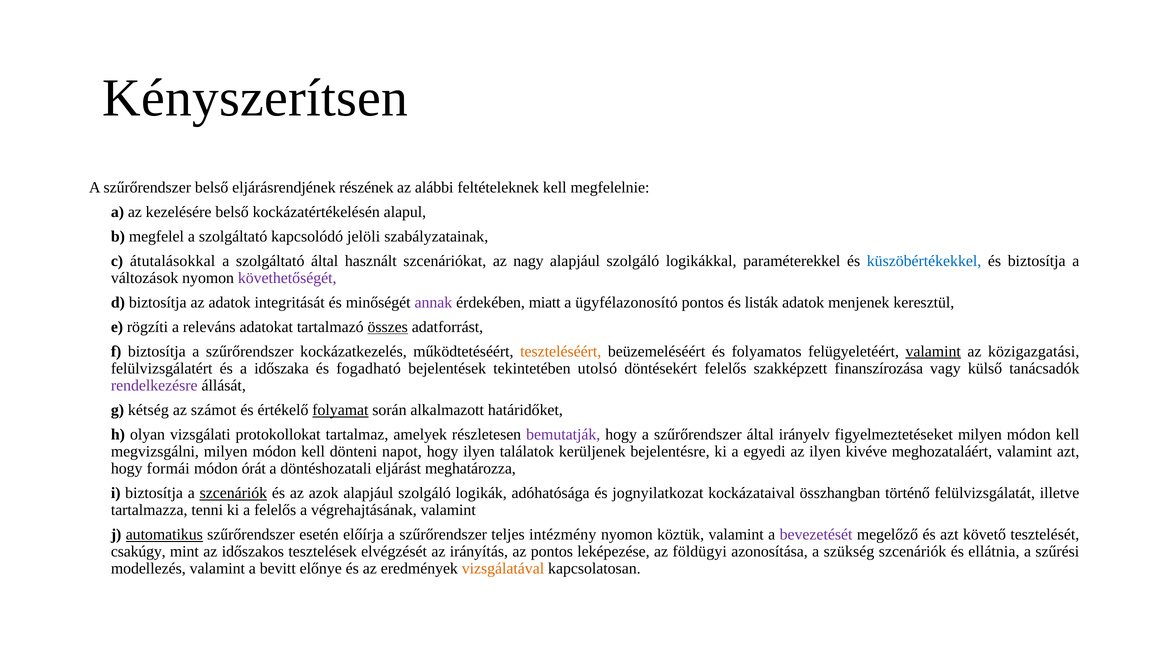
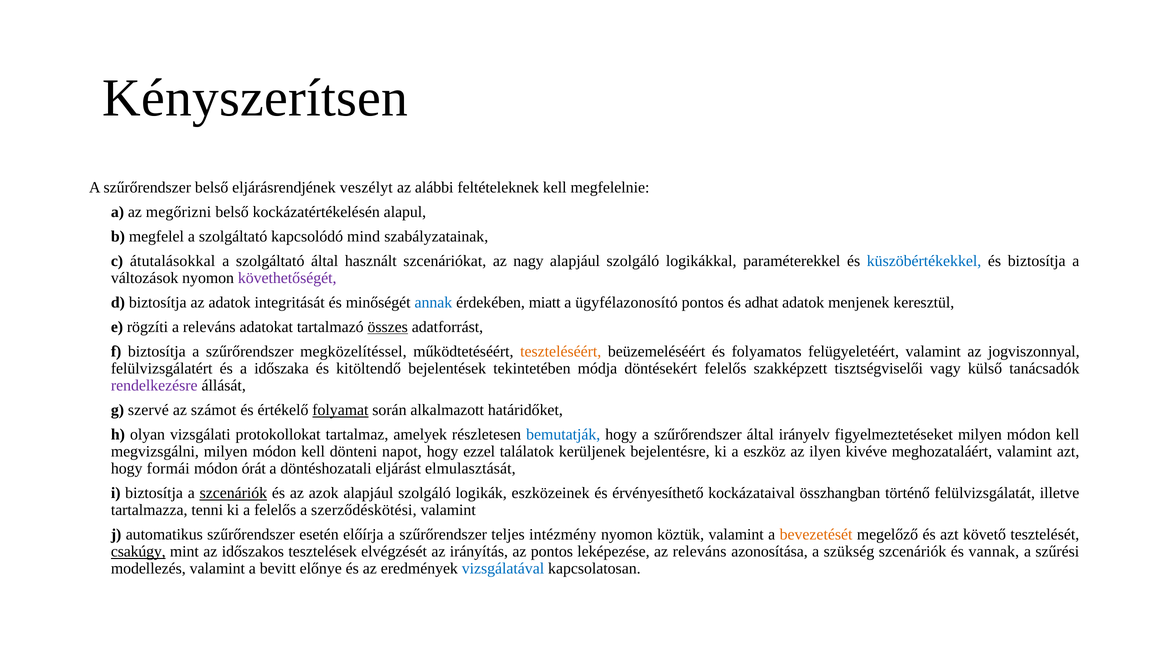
részének: részének -> veszélyt
kezelésére: kezelésére -> megőrizni
jelöli: jelöli -> mind
annak colour: purple -> blue
listák: listák -> adhat
kockázatkezelés: kockázatkezelés -> megközelítéssel
valamint at (933, 351) underline: present -> none
közigazgatási: közigazgatási -> jogviszonnyal
fogadható: fogadható -> kitöltendő
utolsó: utolsó -> módja
finanszírozása: finanszírozása -> tisztségviselői
kétség: kétség -> szervé
bemutatják colour: purple -> blue
hogy ilyen: ilyen -> ezzel
egyedi: egyedi -> eszköz
meghatározza: meghatározza -> elmulasztását
adóhatósága: adóhatósága -> eszközeinek
jognyilatkozat: jognyilatkozat -> érvényesíthető
végrehajtásának: végrehajtásának -> szerződéskötési
automatikus underline: present -> none
bevezetését colour: purple -> orange
csakúgy underline: none -> present
az földügyi: földügyi -> releváns
ellátnia: ellátnia -> vannak
vizsgálatával colour: orange -> blue
